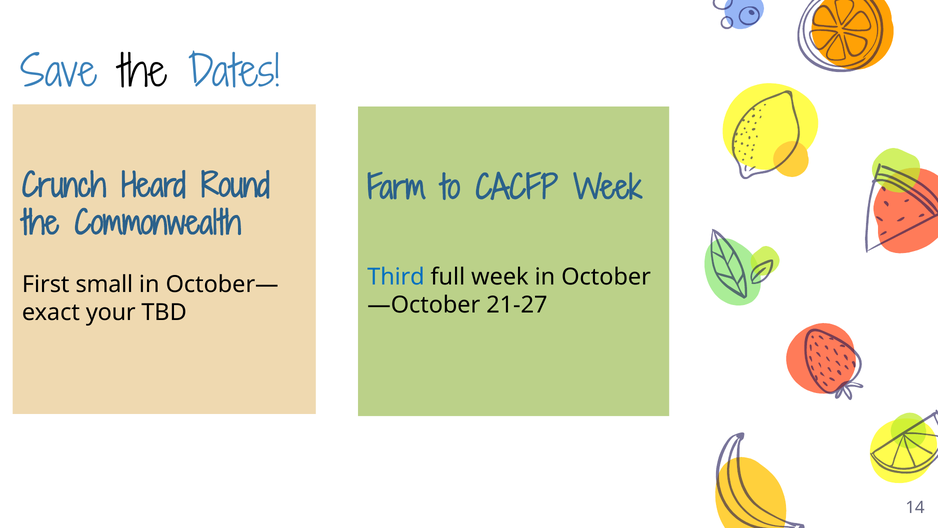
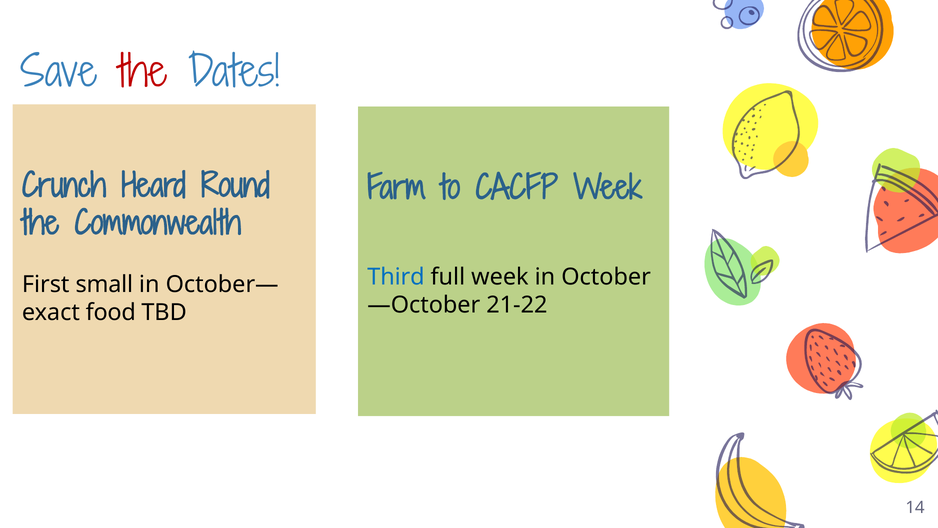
the at (143, 73) colour: black -> red
21-27: 21-27 -> 21-22
your: your -> food
